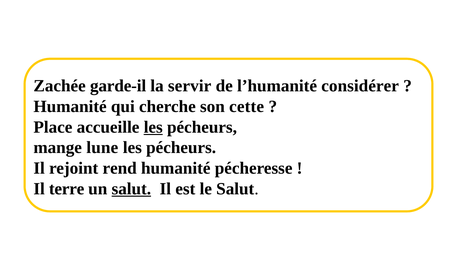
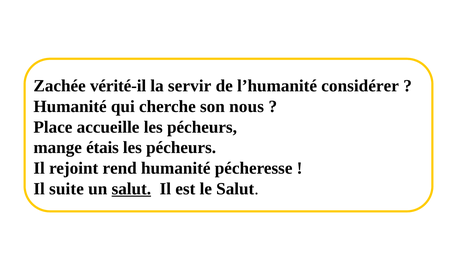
garde-il: garde-il -> vérité-il
cette: cette -> nous
les at (153, 127) underline: present -> none
lune: lune -> étais
terre: terre -> suite
